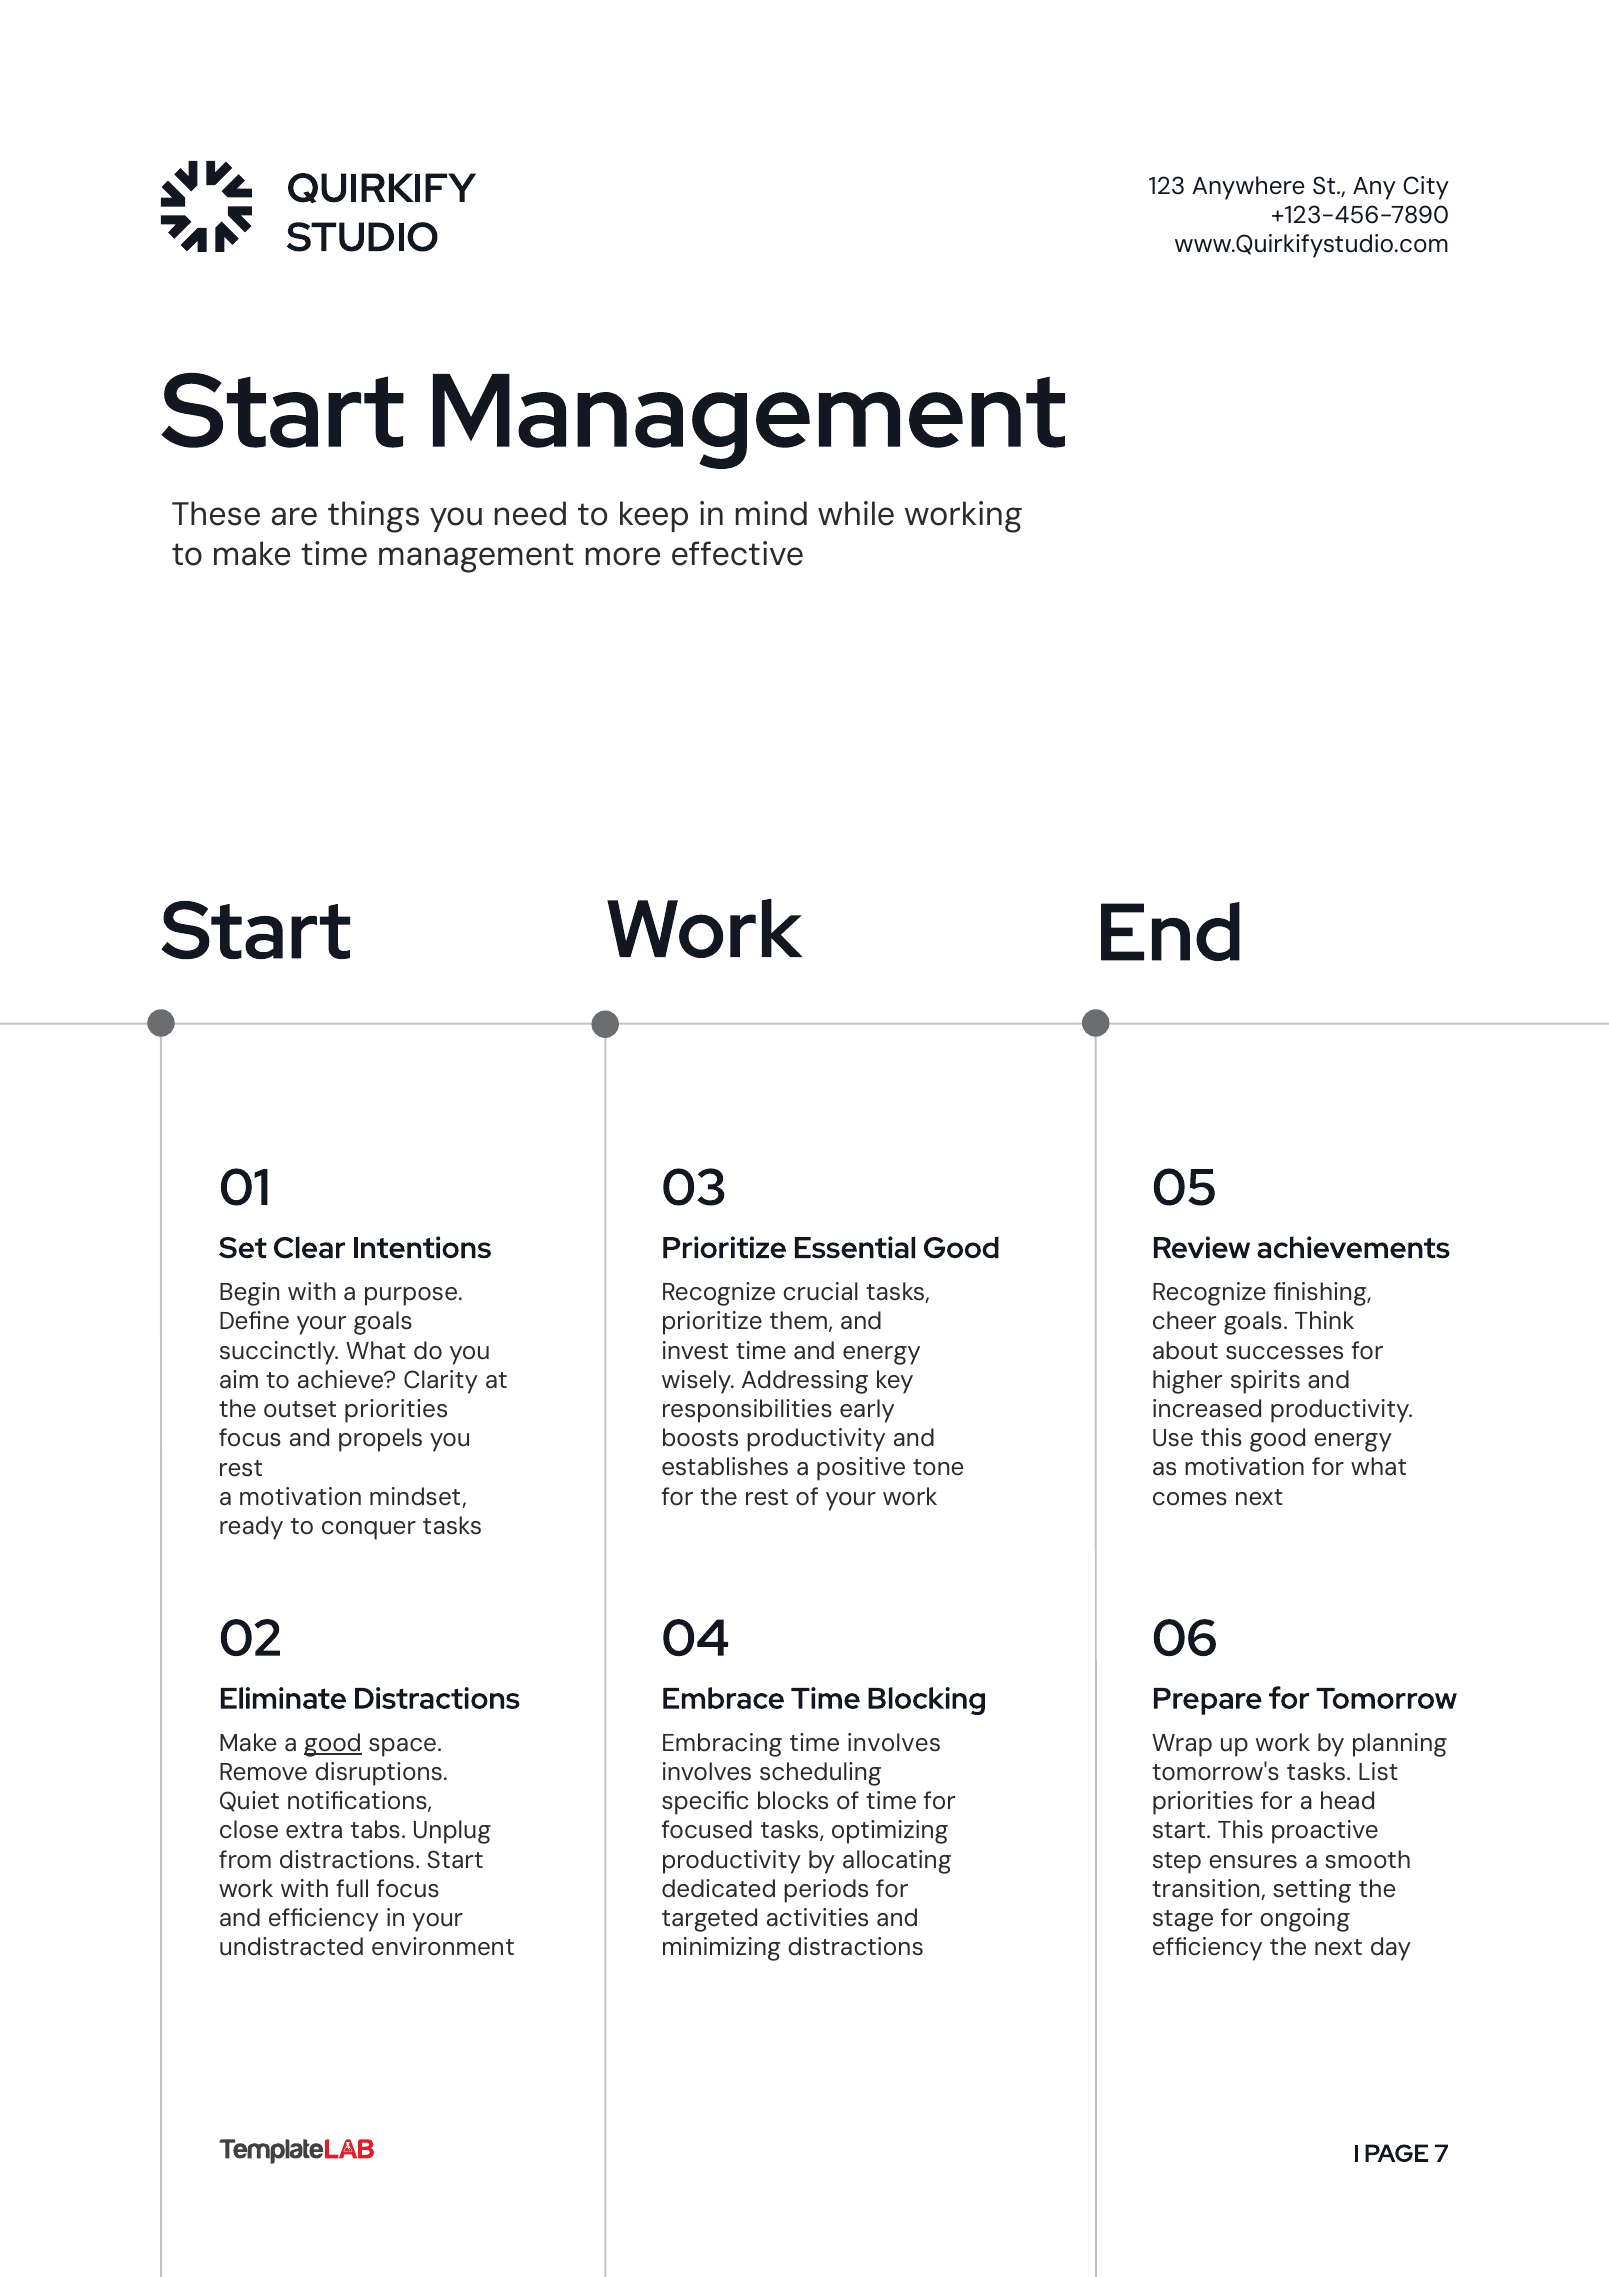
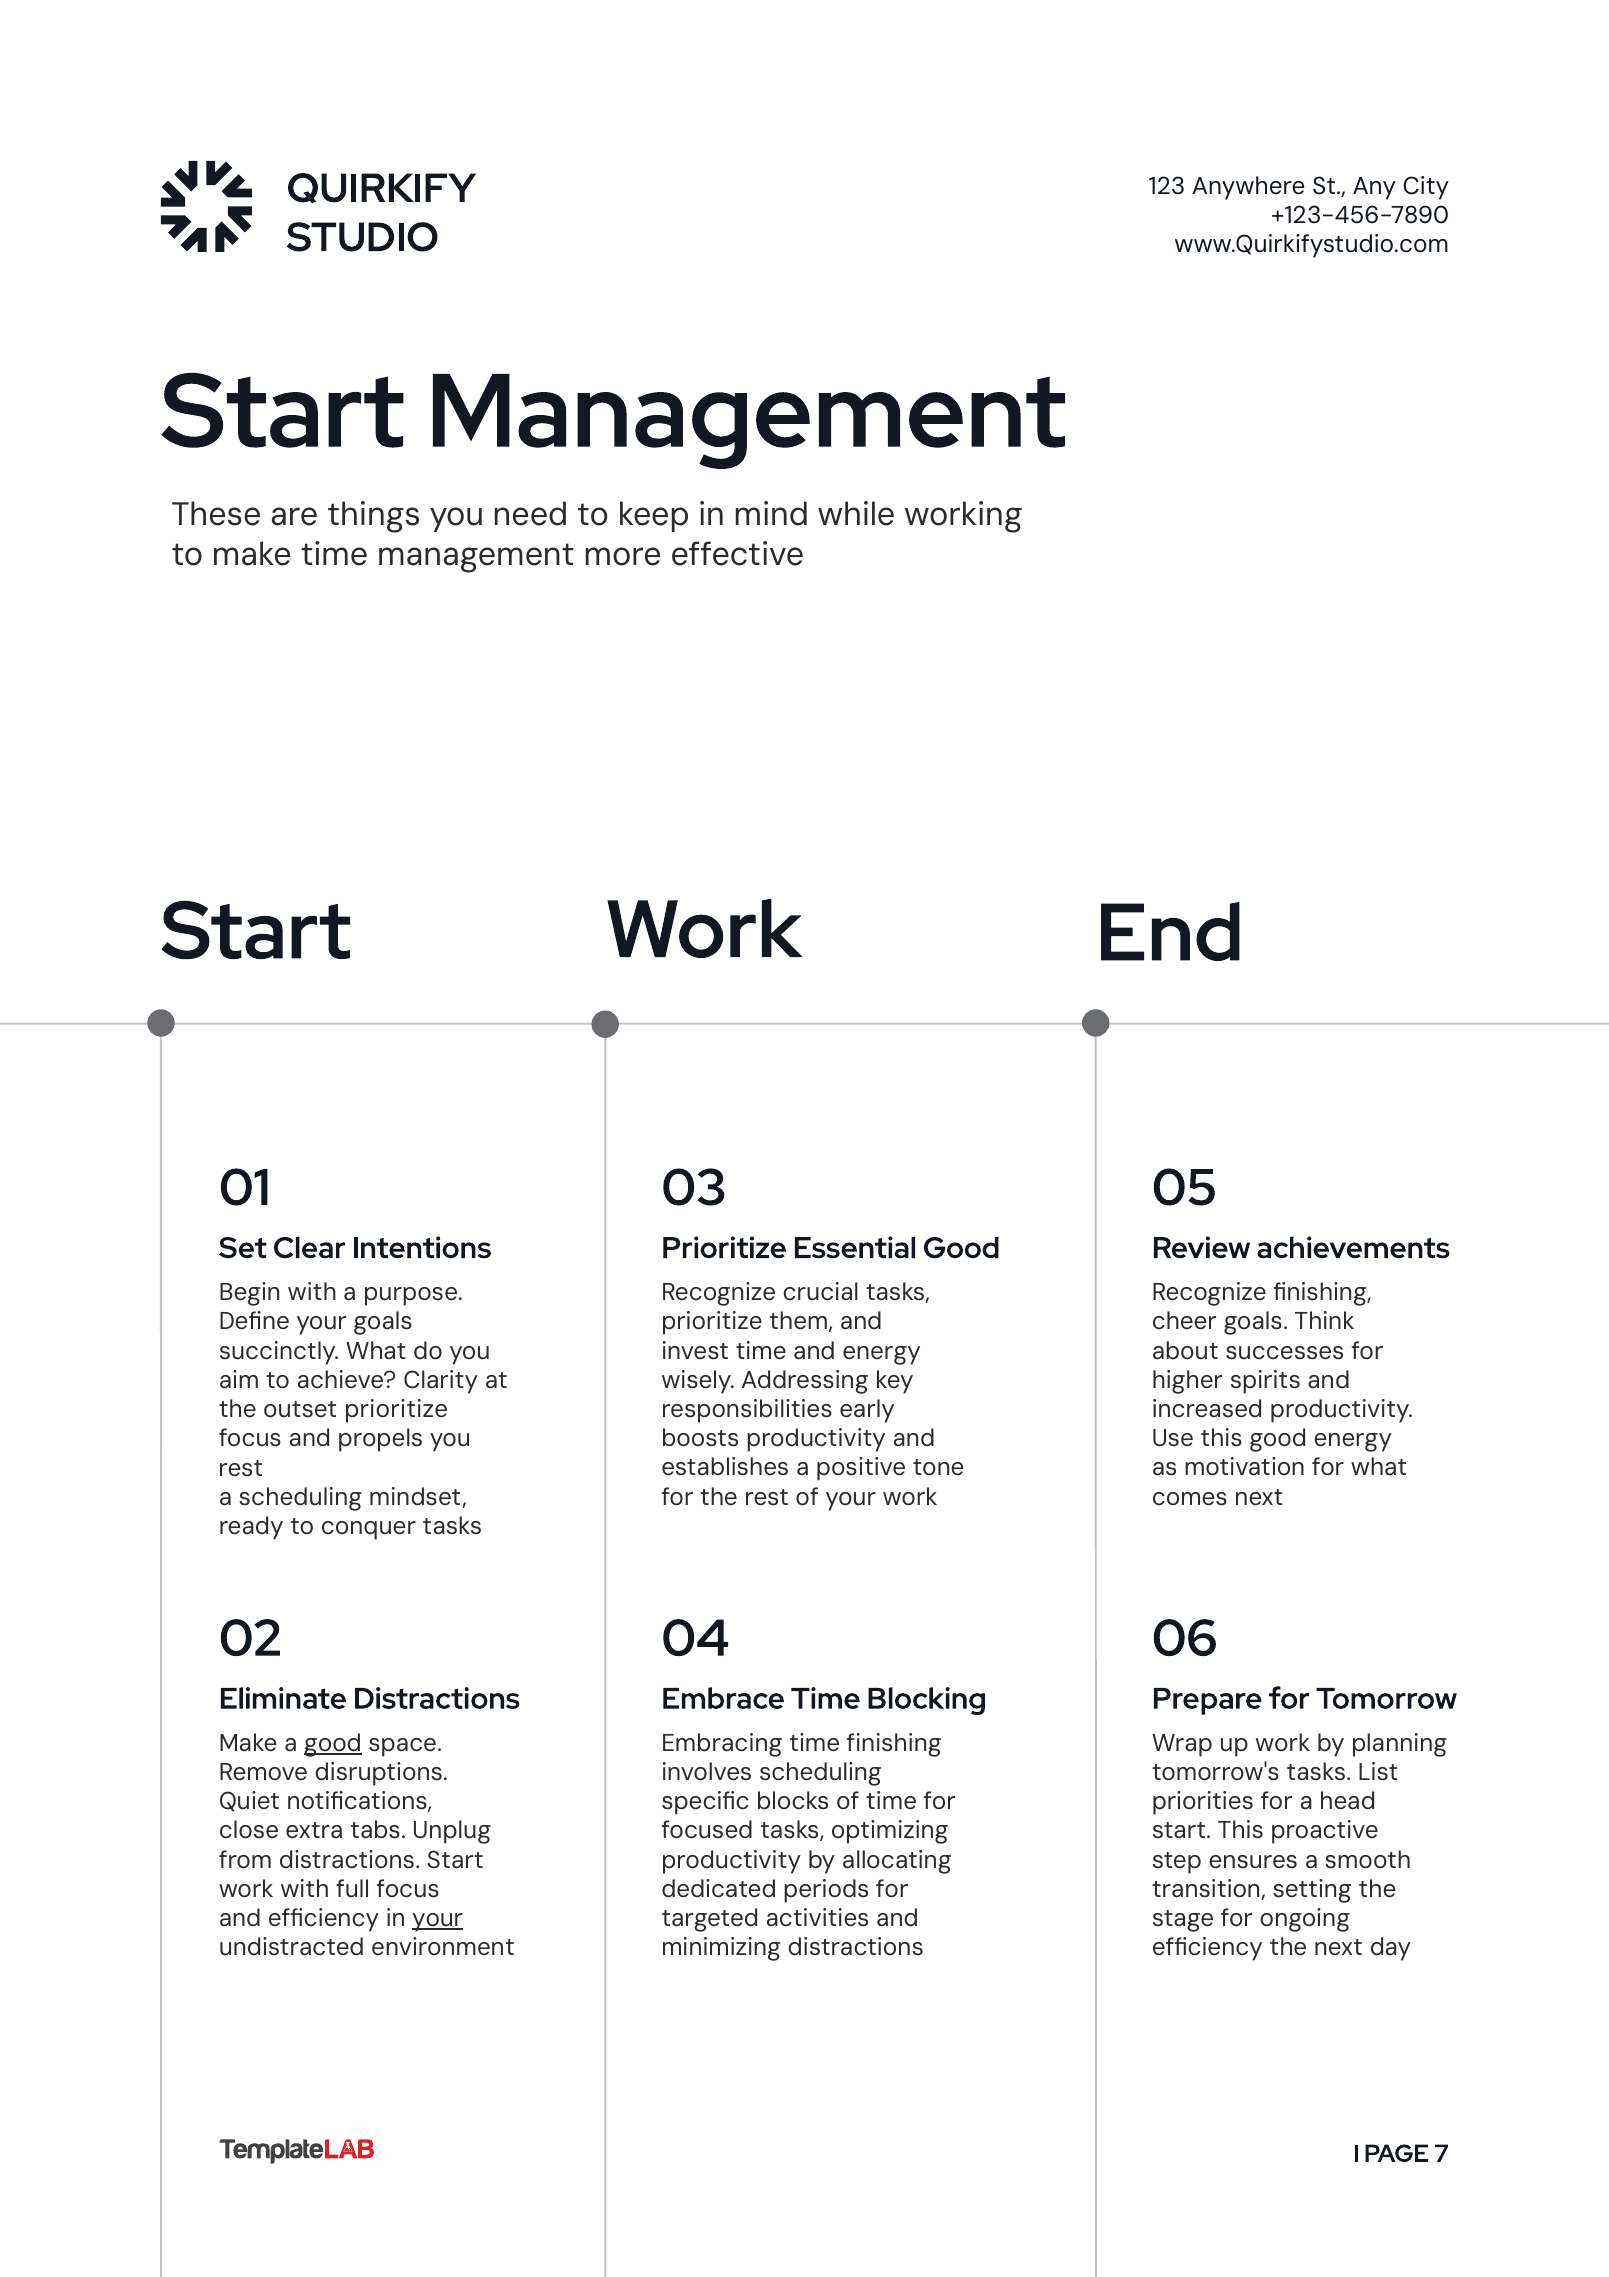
outset priorities: priorities -> prioritize
a motivation: motivation -> scheduling
time involves: involves -> finishing
your at (438, 1919) underline: none -> present
